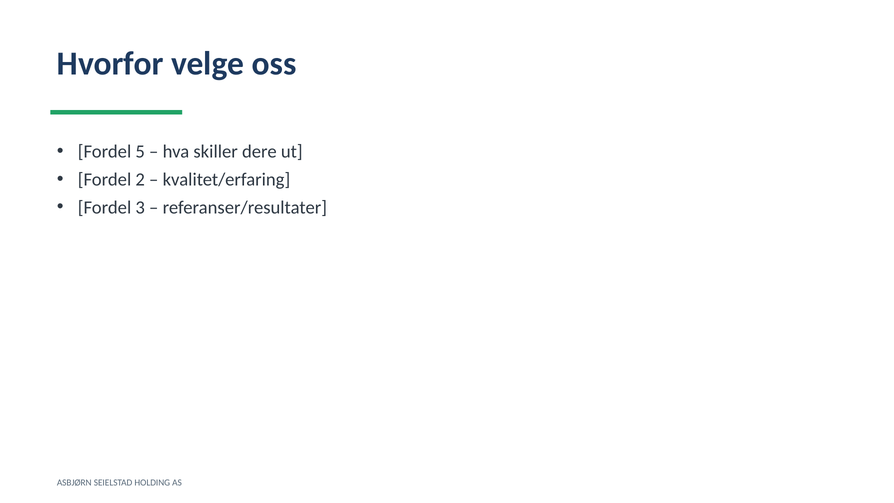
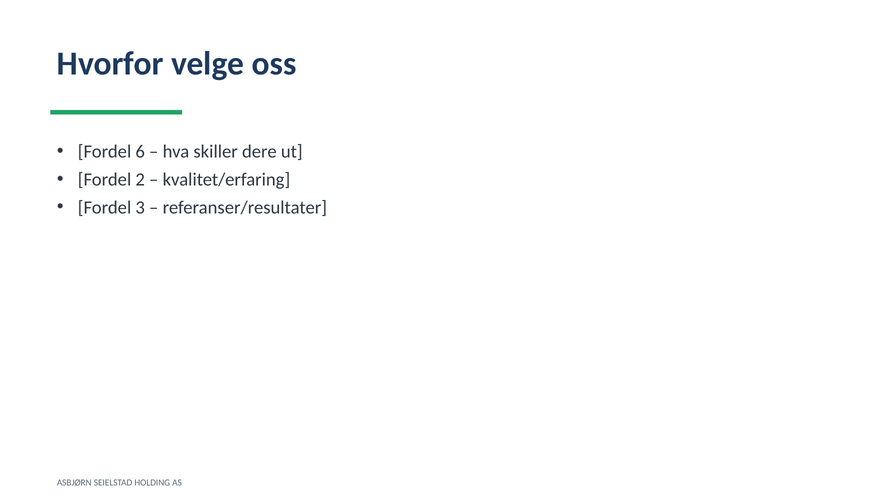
5: 5 -> 6
